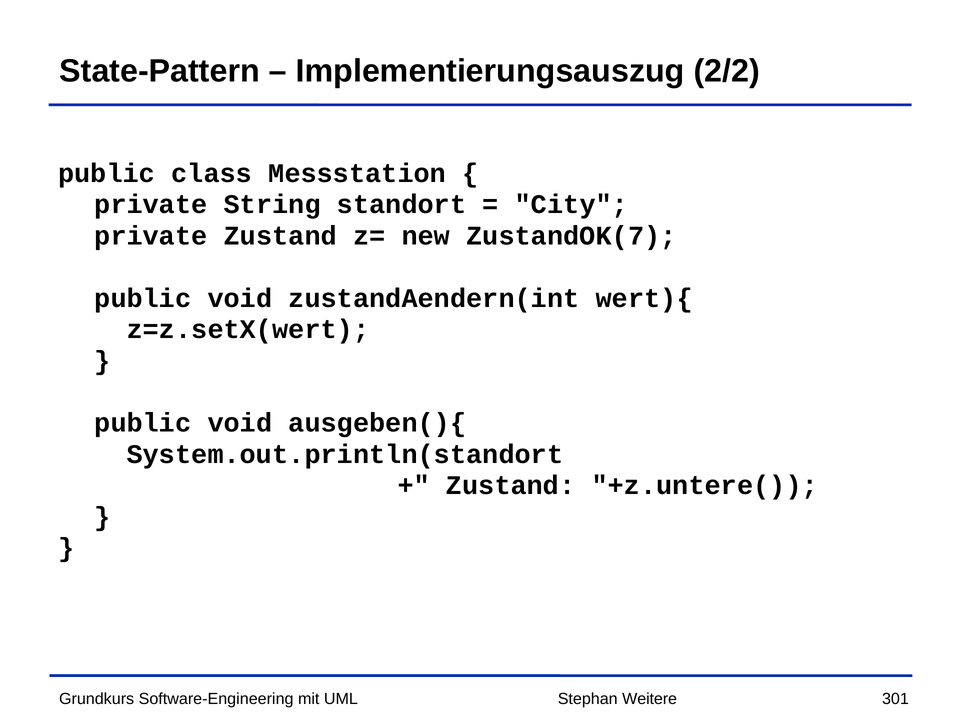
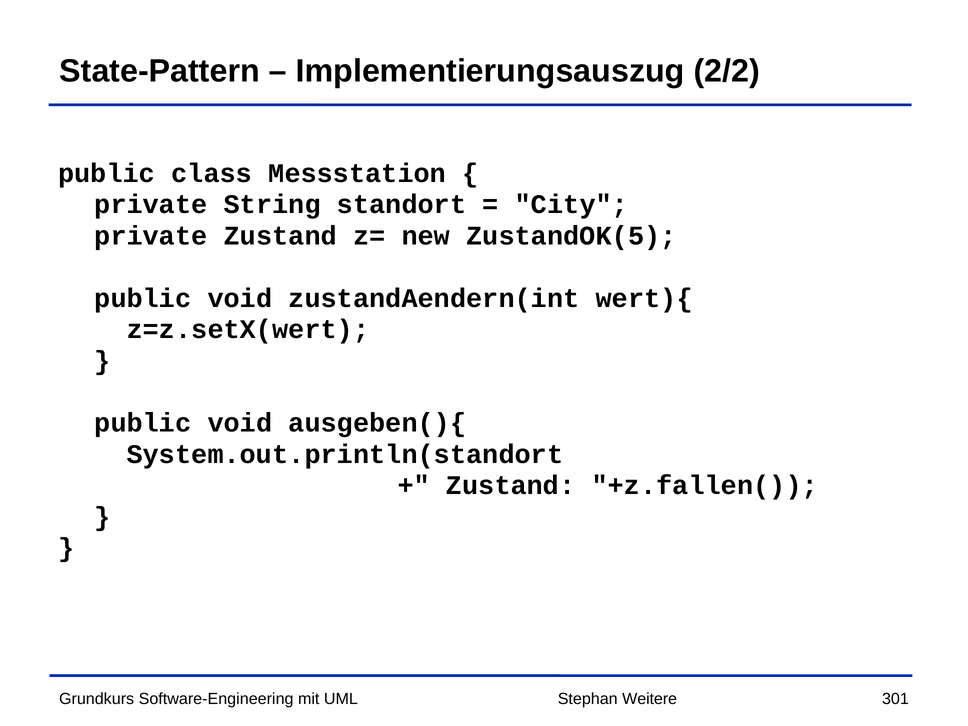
ZustandOK(7: ZustandOK(7 -> ZustandOK(5
+z.untere(: +z.untere( -> +z.fallen(
